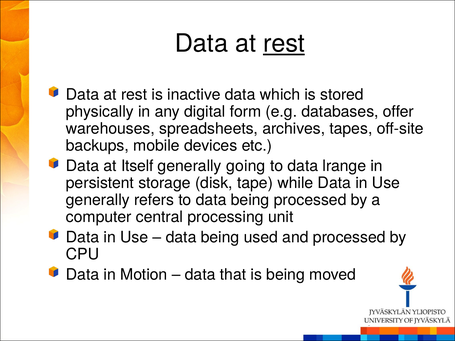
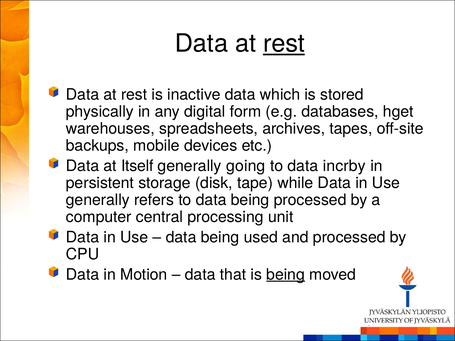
offer: offer -> hget
lrange: lrange -> incrby
being at (286, 275) underline: none -> present
